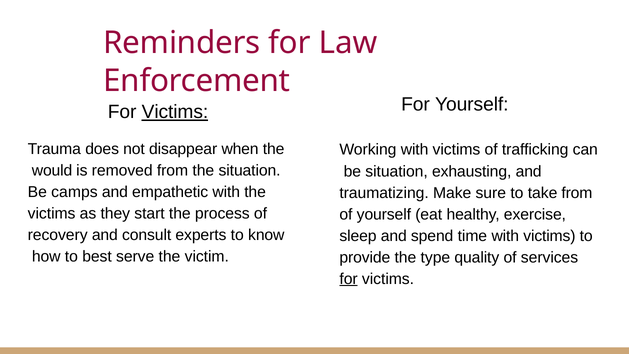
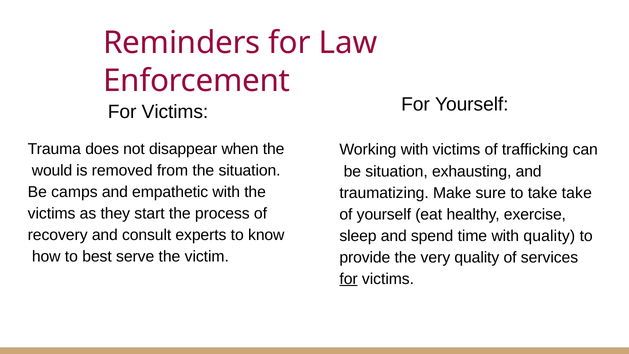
Victims at (175, 112) underline: present -> none
take from: from -> take
time with victims: victims -> quality
type: type -> very
